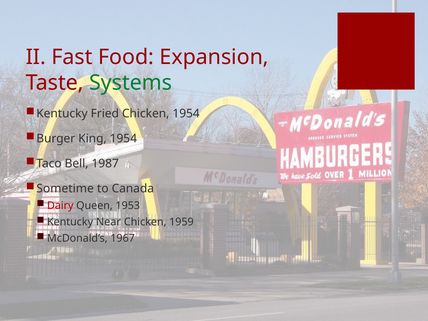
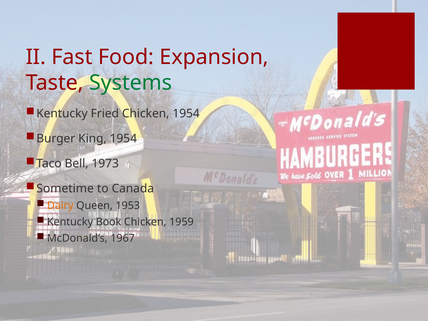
1987: 1987 -> 1973
Dairy colour: red -> orange
Near: Near -> Book
